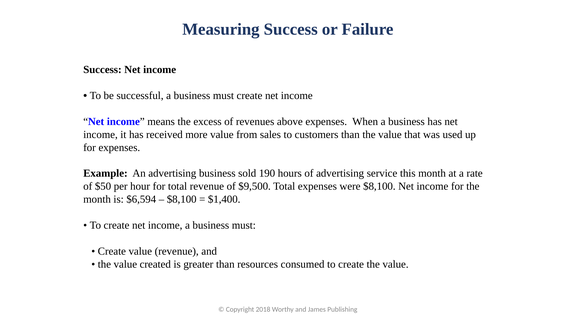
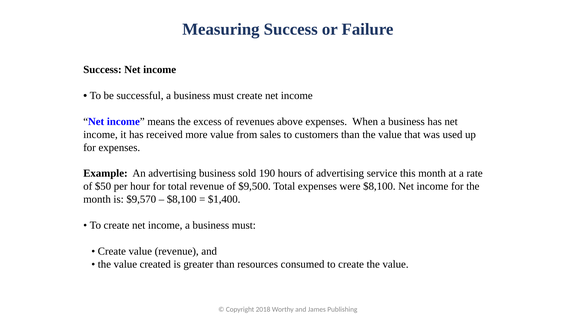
$6,594: $6,594 -> $9,570
